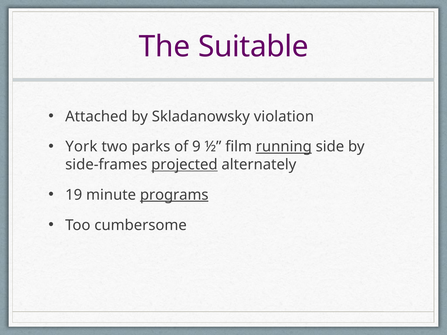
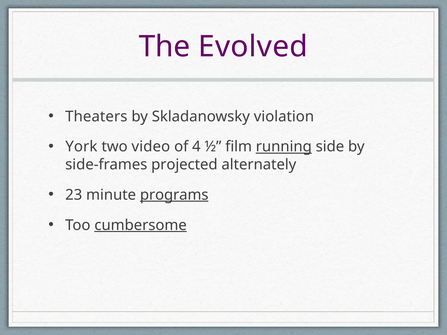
Suitable: Suitable -> Evolved
Attached: Attached -> Theaters
parks: parks -> video
9: 9 -> 4
projected underline: present -> none
19: 19 -> 23
cumbersome underline: none -> present
